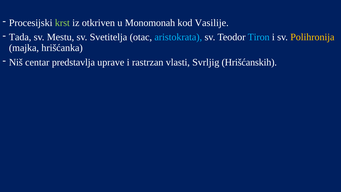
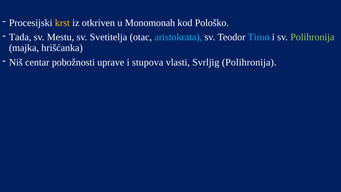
krst colour: light green -> yellow
Vasilije: Vasilije -> Pološko
Polihronija at (312, 37) colour: yellow -> light green
predstavlja: predstavlja -> pobožnosti
rastrzan: rastrzan -> stupova
Svrljig Hrišćanskih: Hrišćanskih -> Polihronija
